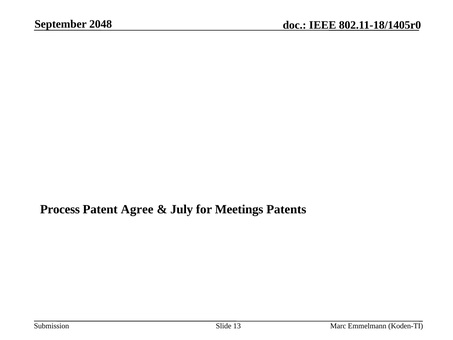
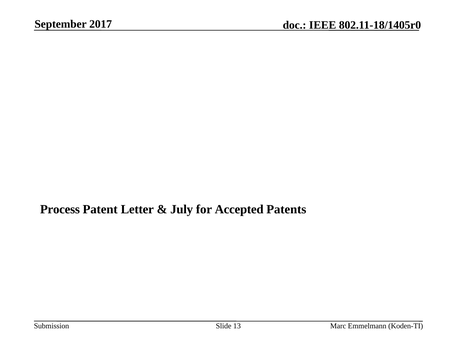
2048: 2048 -> 2017
Agree: Agree -> Letter
Meetings: Meetings -> Accepted
